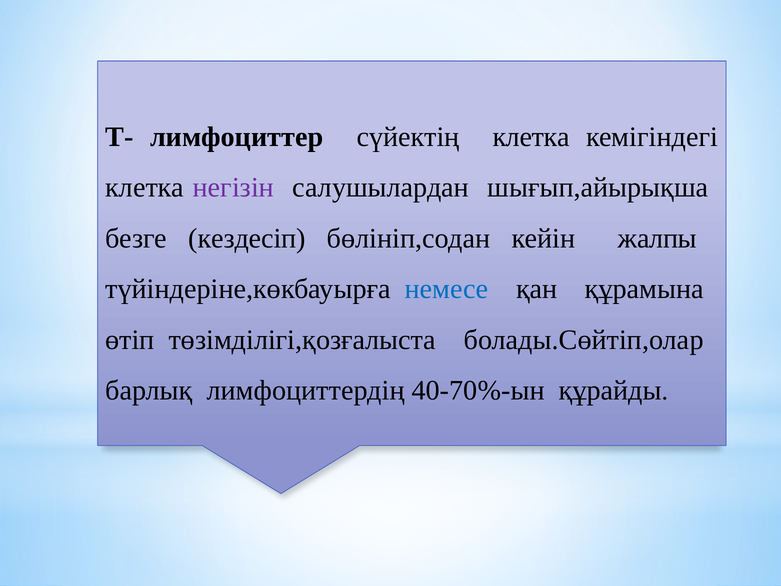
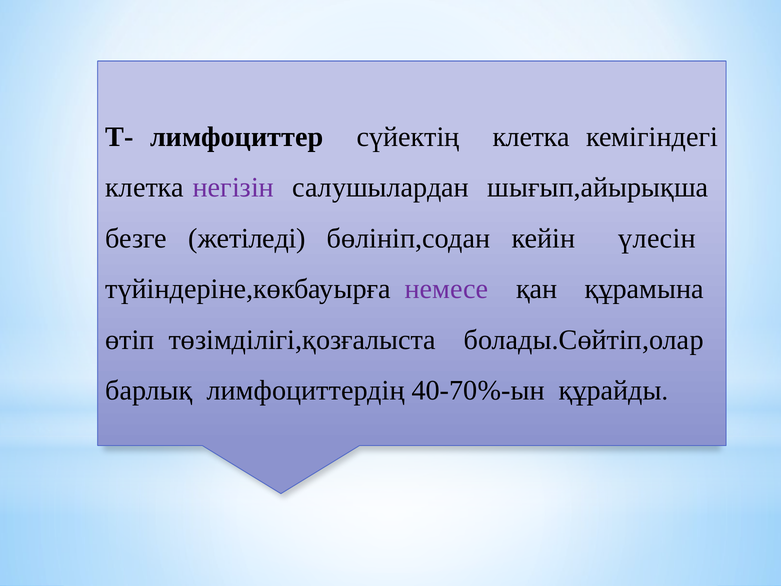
кездесіп: кездесіп -> жетіледі
жалпы: жалпы -> үлесін
немесе colour: blue -> purple
